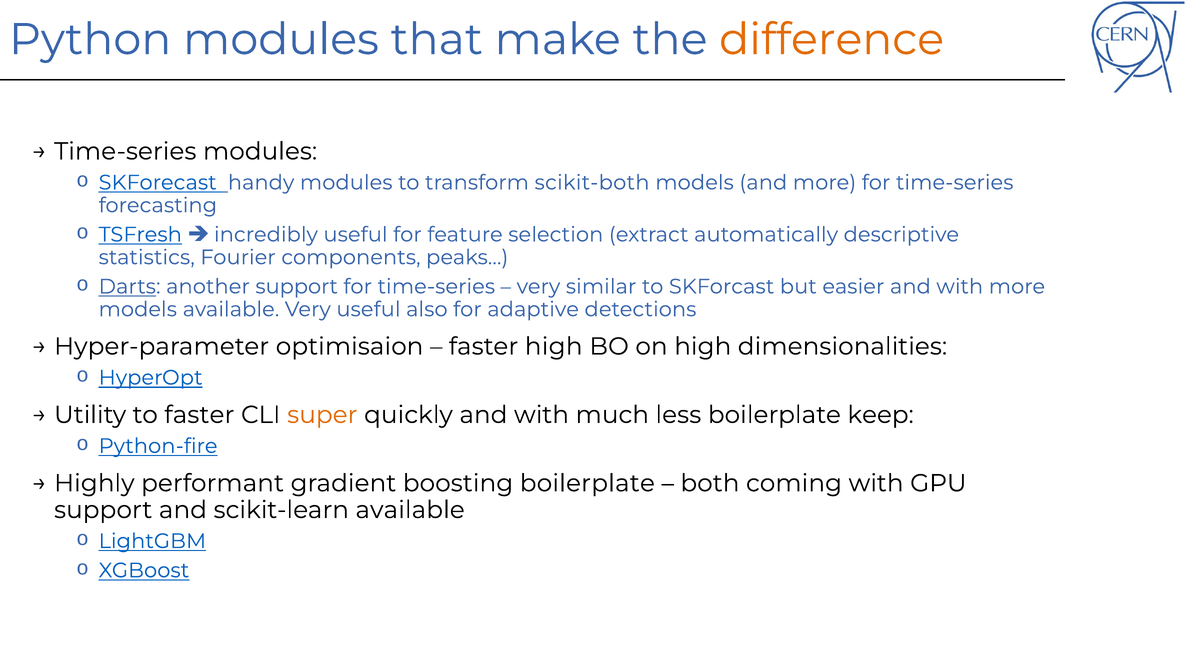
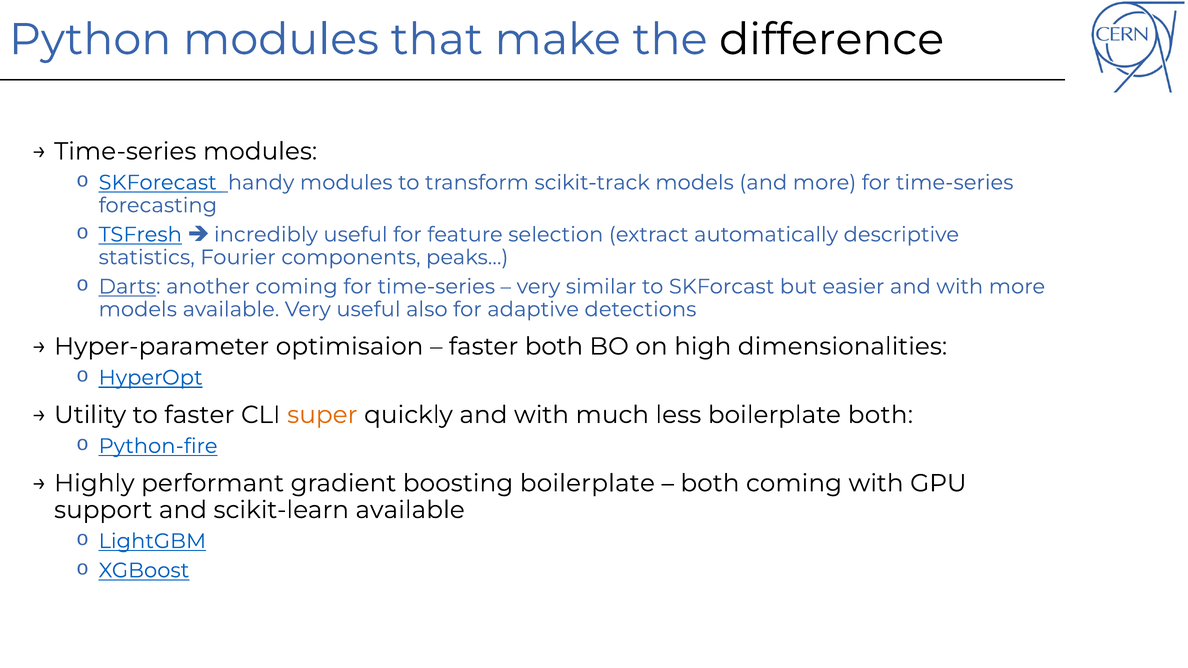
difference colour: orange -> black
scikit-both: scikit-both -> scikit-track
another support: support -> coming
faster high: high -> both
boilerplate keep: keep -> both
